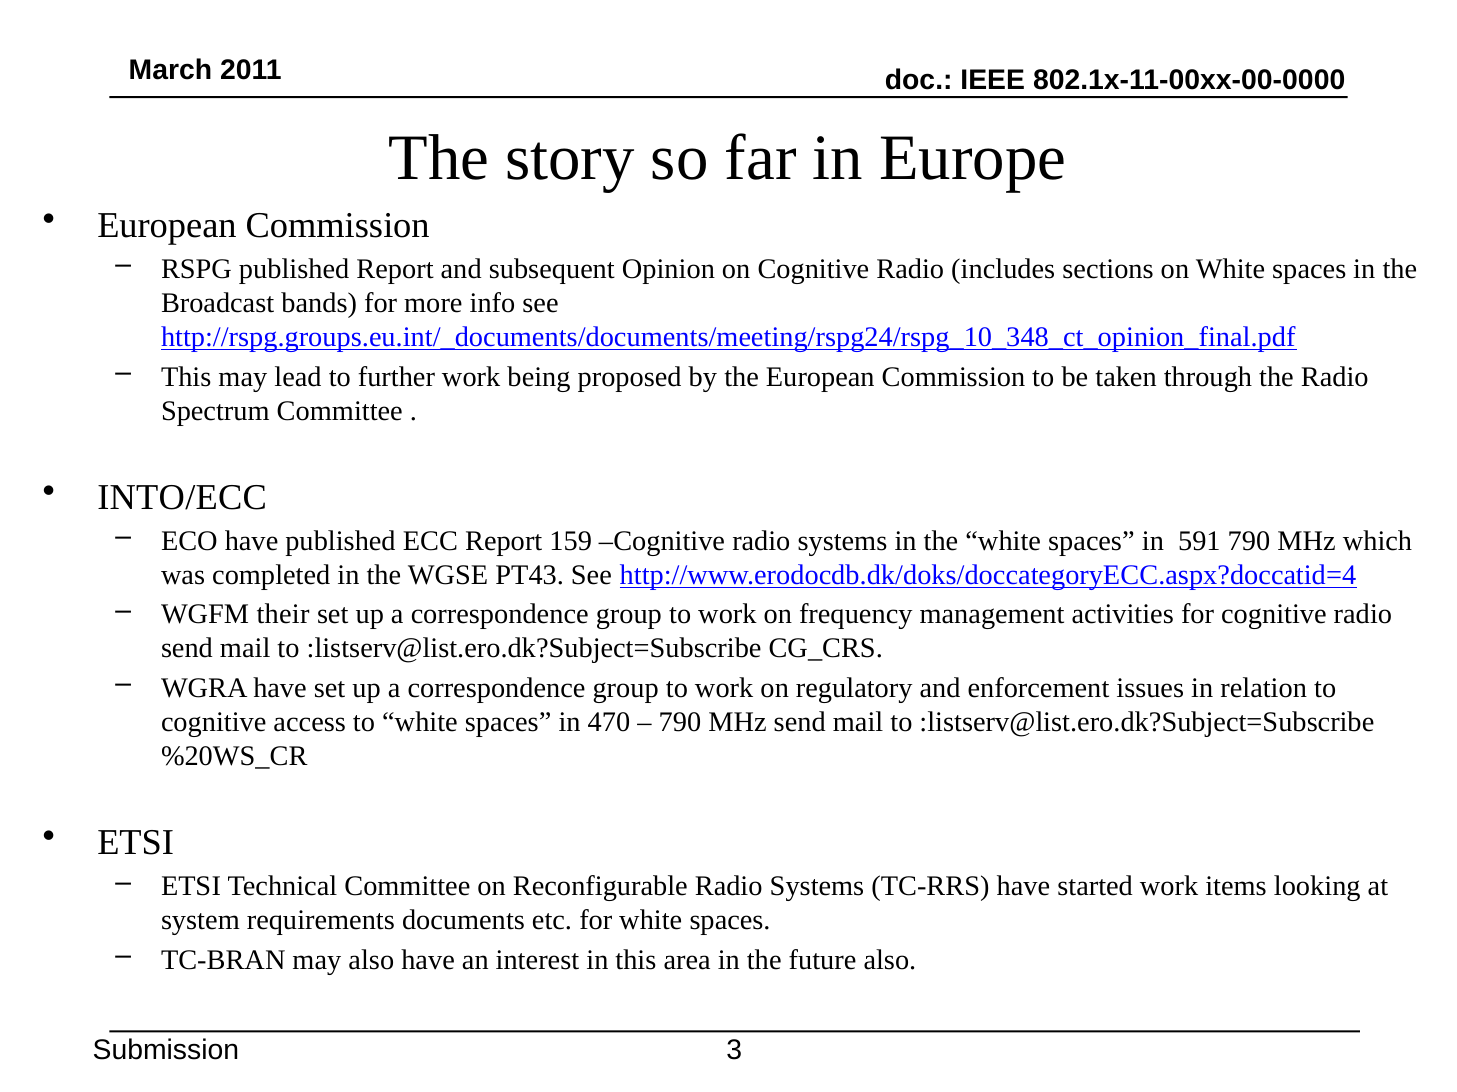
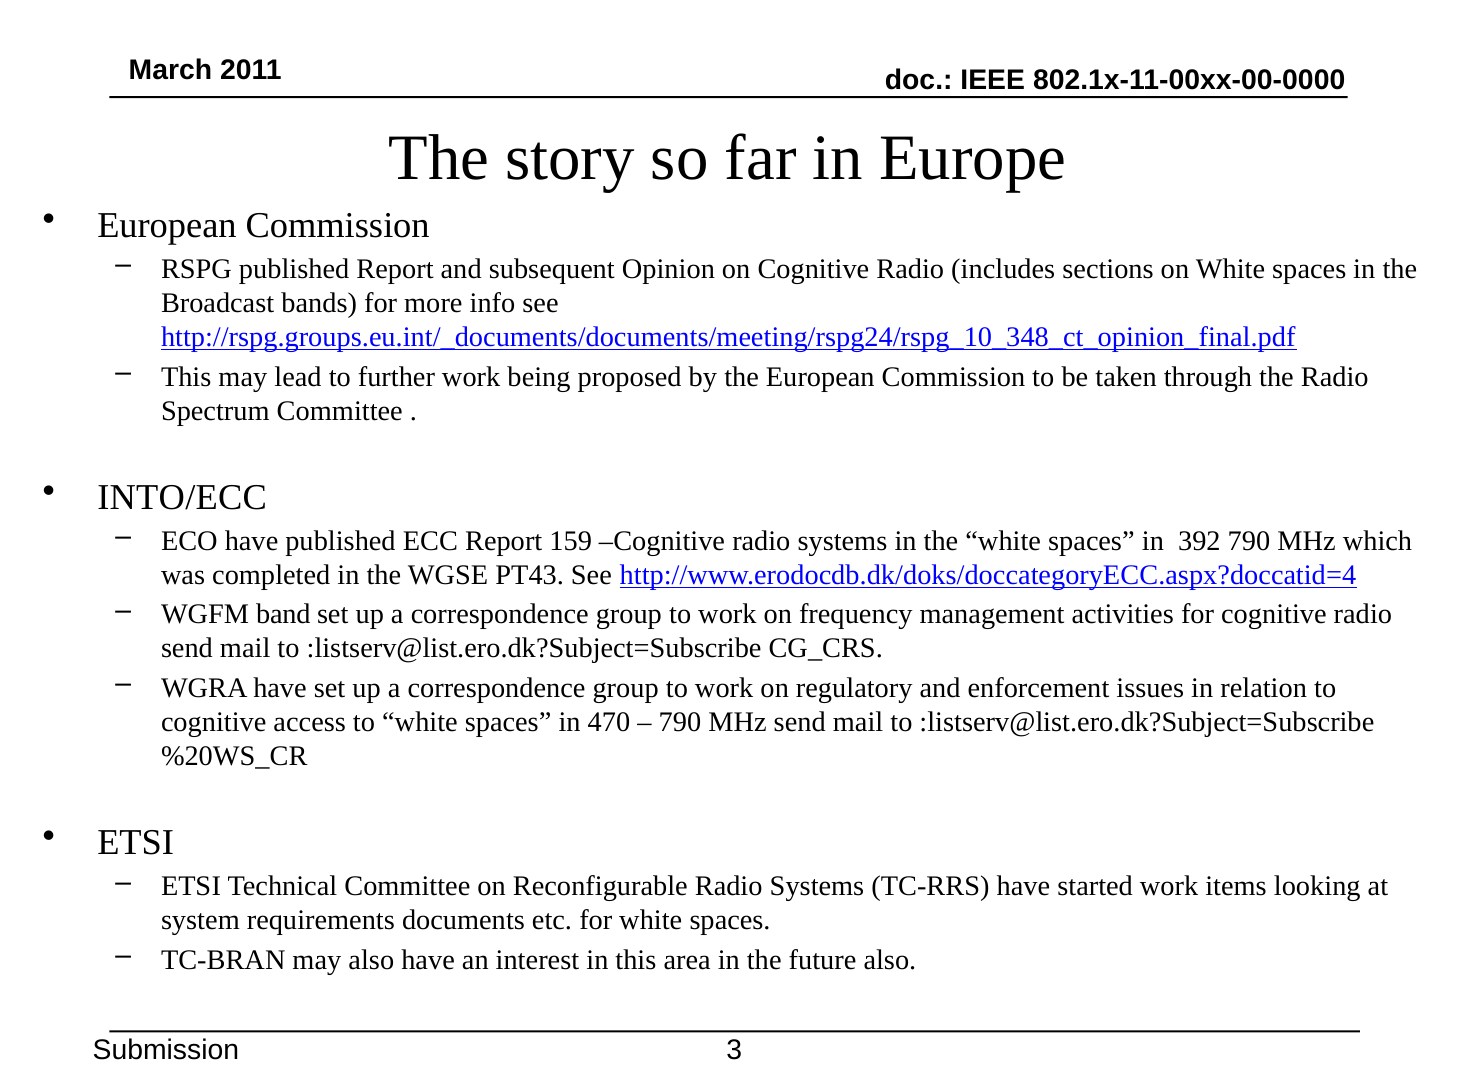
591: 591 -> 392
their: their -> band
